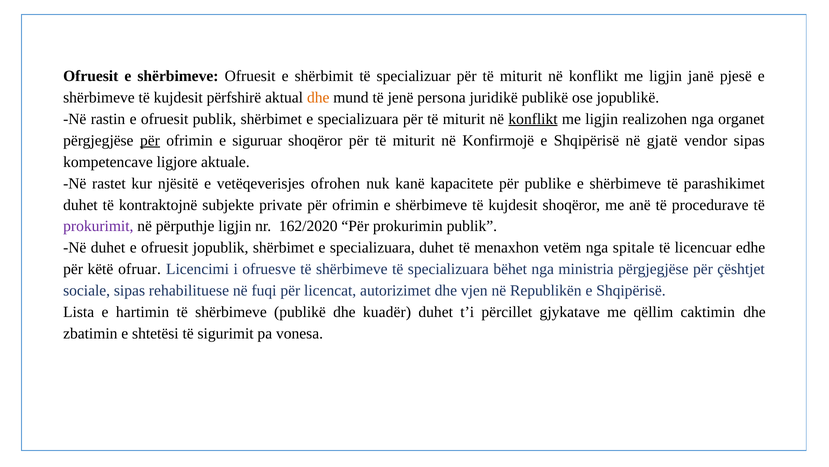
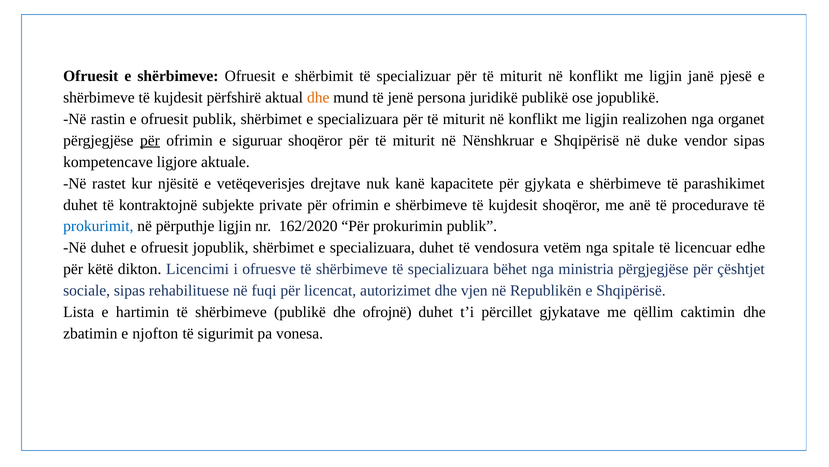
konflikt at (533, 119) underline: present -> none
Konfirmojë: Konfirmojë -> Nënshkruar
gjatë: gjatë -> duke
ofrohen: ofrohen -> drejtave
publike: publike -> gjykata
prokurimit colour: purple -> blue
menaxhon: menaxhon -> vendosura
ofruar: ofruar -> dikton
kuadër: kuadër -> ofrojnë
shtetësi: shtetësi -> njofton
